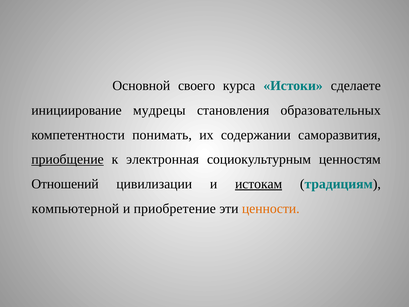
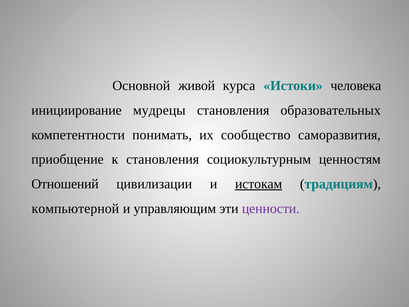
своего: своего -> живой
сделаете: сделаете -> человека
содержании: содержании -> сообщество
приобщение underline: present -> none
к электронная: электронная -> становления
приобретение: приобретение -> управляющим
ценности colour: orange -> purple
